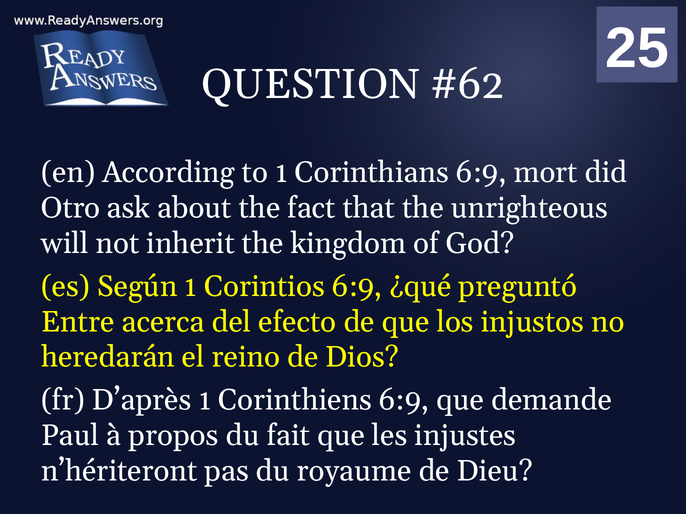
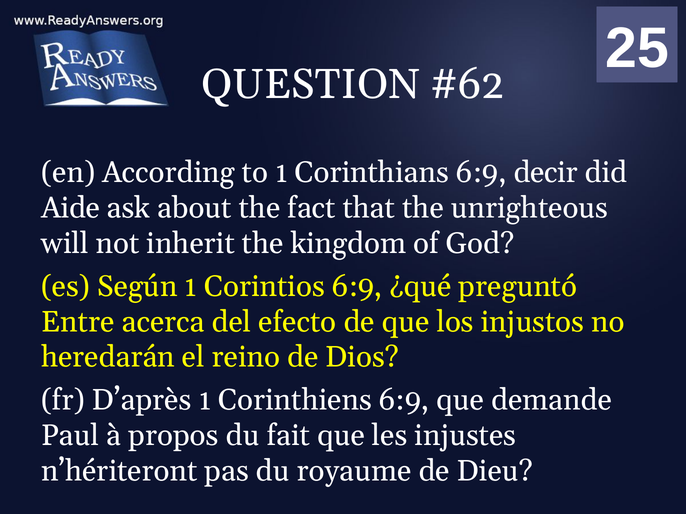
mort: mort -> decir
Otro: Otro -> Aide
